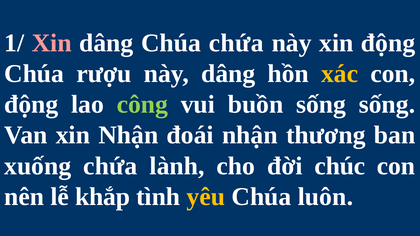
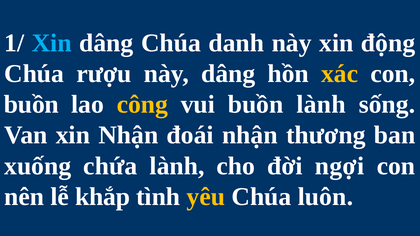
Xin at (52, 43) colour: pink -> light blue
Chúa chứa: chứa -> danh
động at (31, 105): động -> buồn
công colour: light green -> yellow
buồn sống: sống -> lành
chúc: chúc -> ngợi
